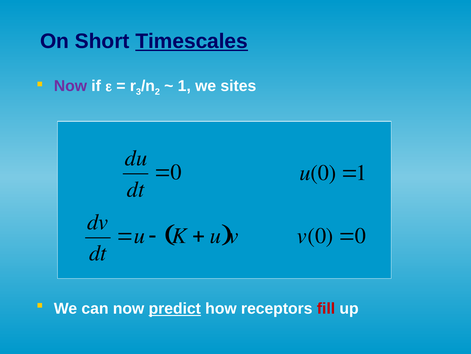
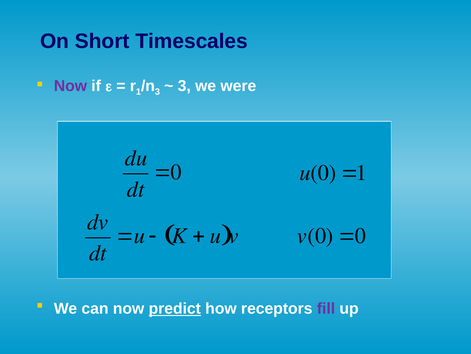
Timescales underline: present -> none
3: 3 -> 1
2 at (157, 92): 2 -> 3
1 at (184, 86): 1 -> 3
sites: sites -> were
fill colour: red -> purple
